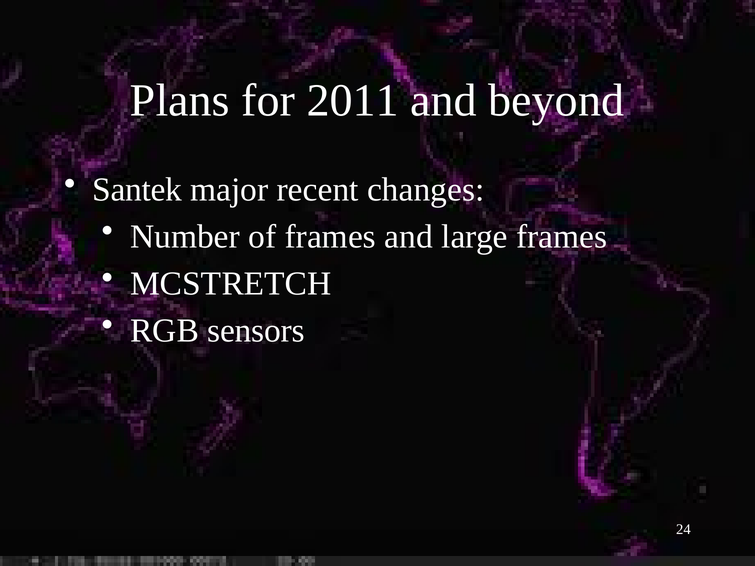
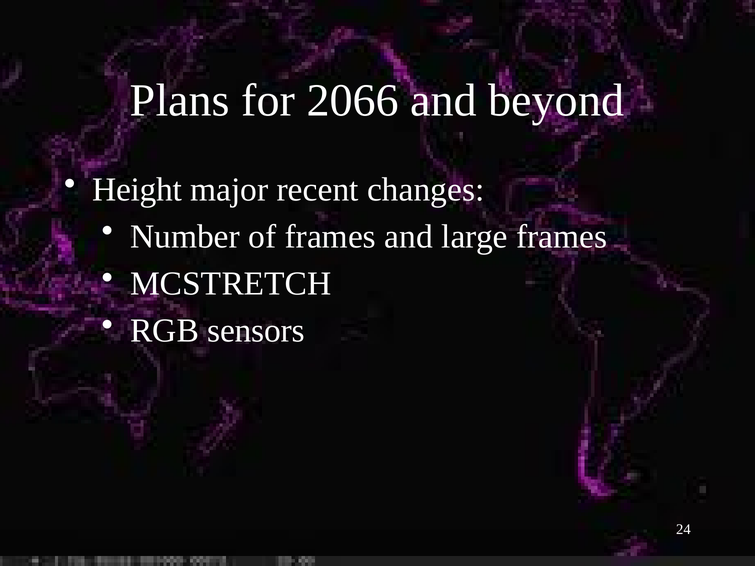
2011: 2011 -> 2066
Santek: Santek -> Height
